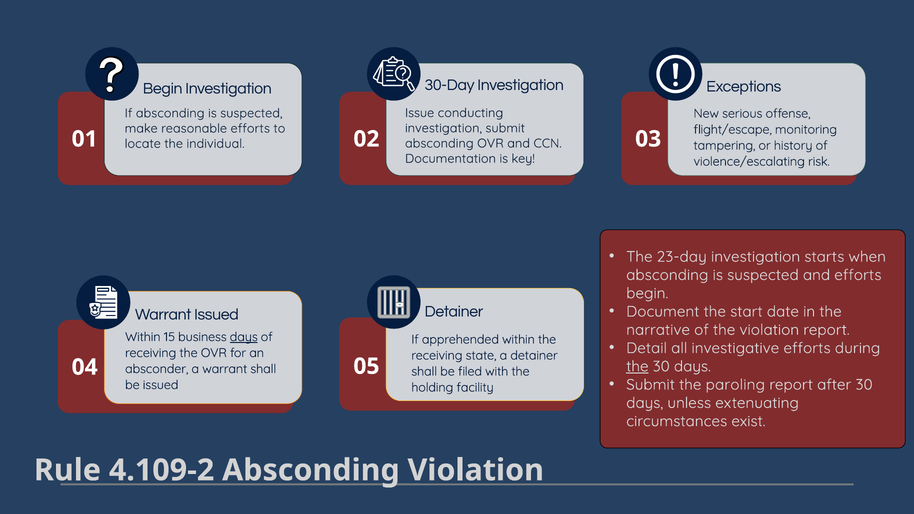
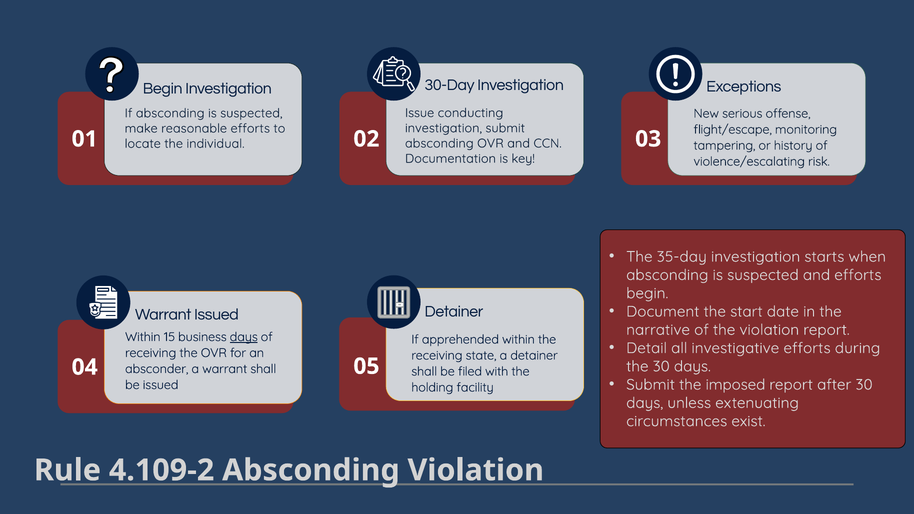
23-day: 23-day -> 35-day
the at (637, 366) underline: present -> none
paroling: paroling -> imposed
